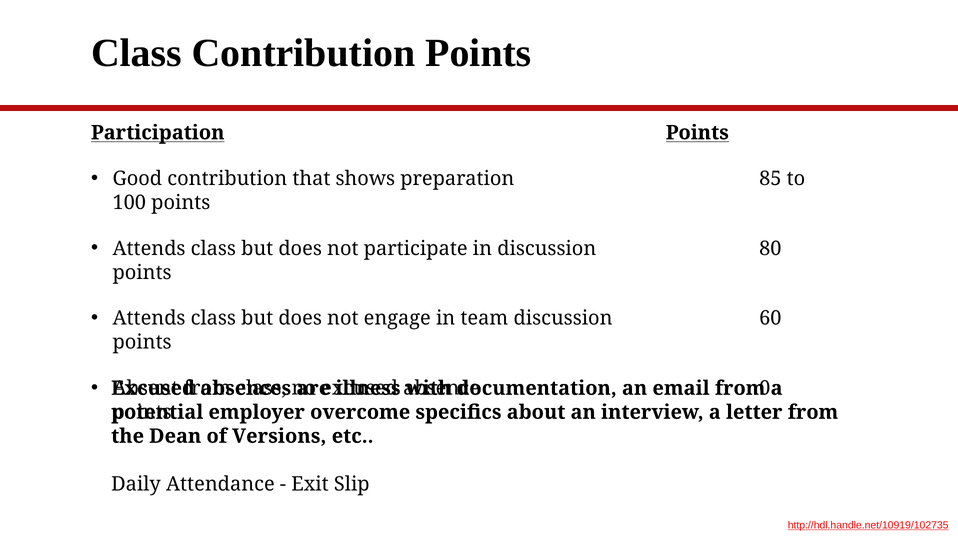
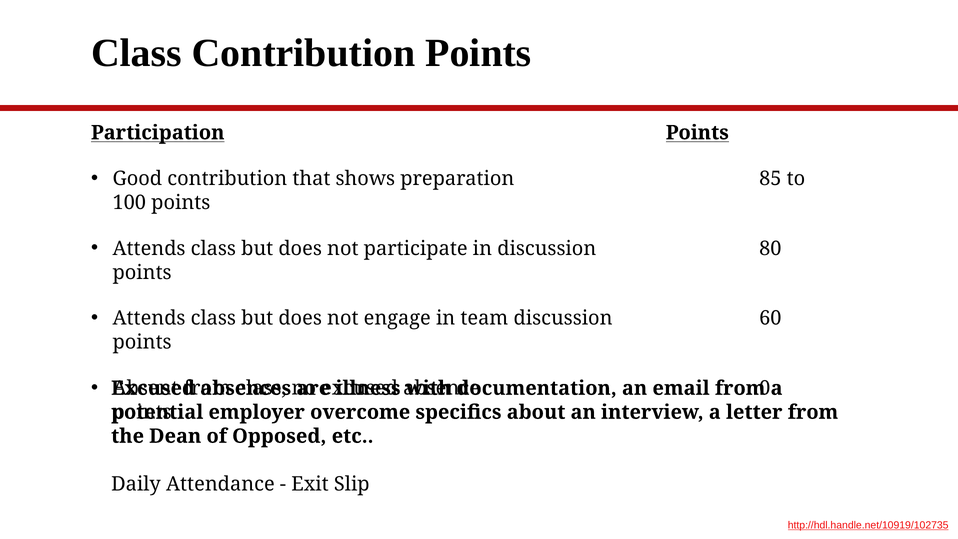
Versions: Versions -> Opposed
